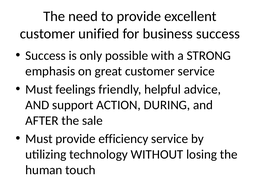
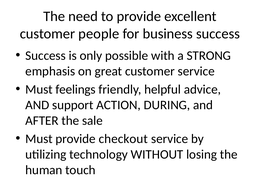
unified: unified -> people
efficiency: efficiency -> checkout
